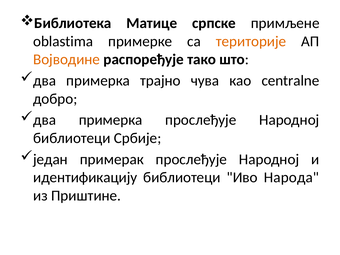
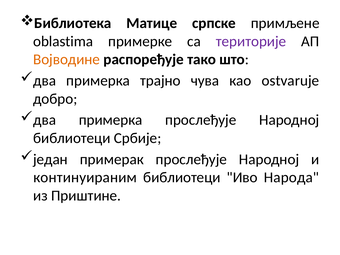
територије colour: orange -> purple
centralne: centralne -> ostvaruje
идентификацију: идентификацију -> континуираним
